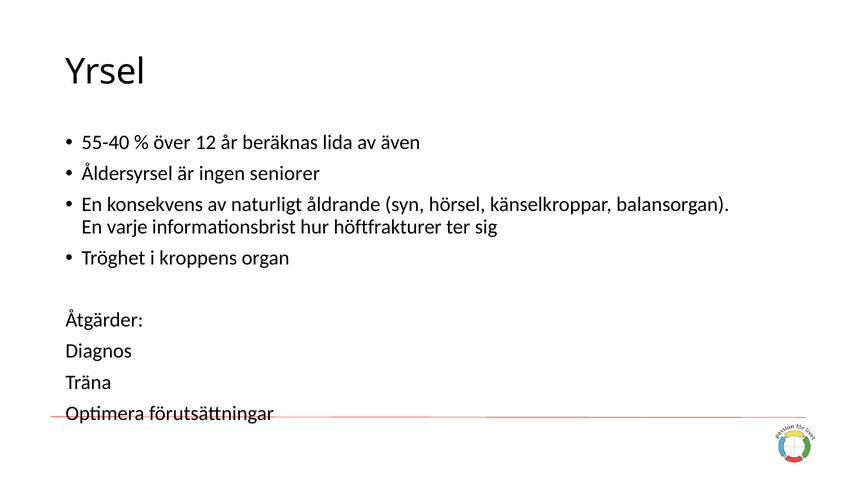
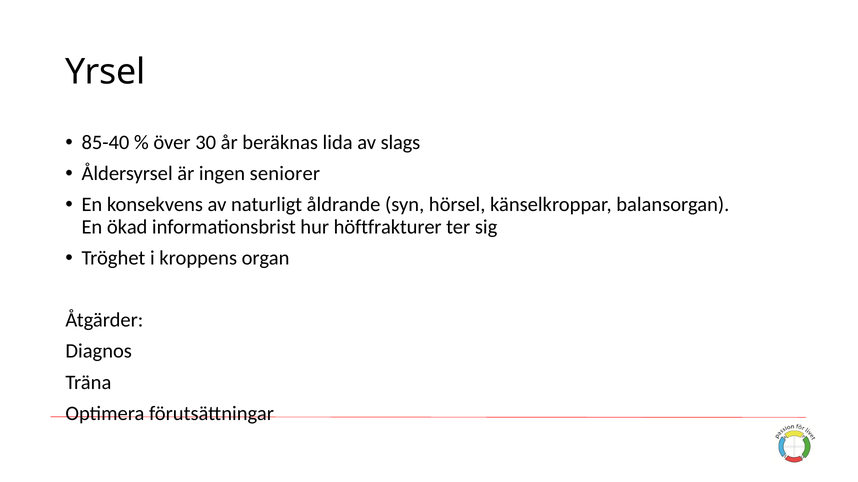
55-40: 55-40 -> 85-40
12: 12 -> 30
även: även -> slags
varje: varje -> ökad
